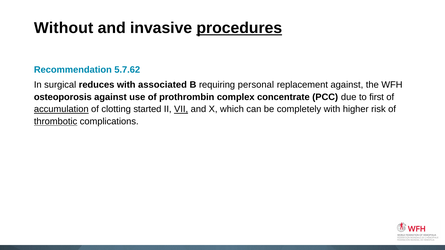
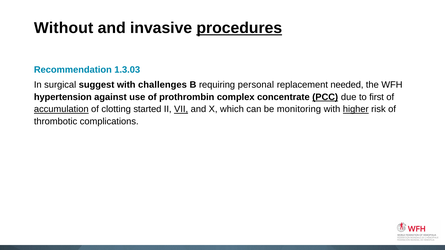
5.7.62: 5.7.62 -> 1.3.03
reduces: reduces -> suggest
associated: associated -> challenges
replacement against: against -> needed
osteoporosis: osteoporosis -> hypertension
PCC underline: none -> present
completely: completely -> monitoring
higher underline: none -> present
thrombotic underline: present -> none
